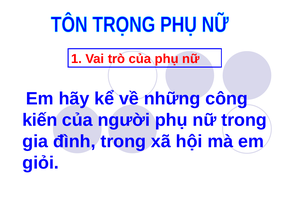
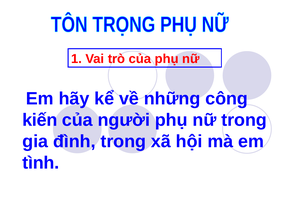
giỏi: giỏi -> tình
